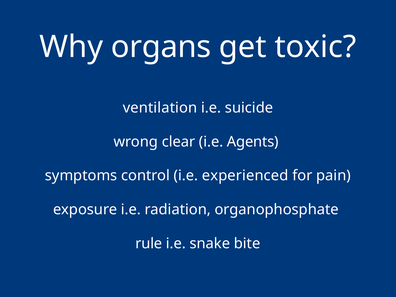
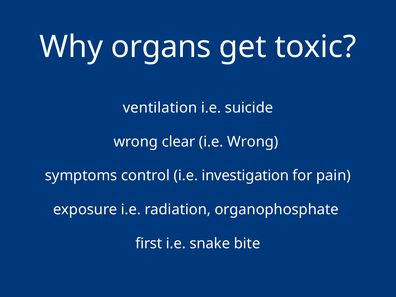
i.e Agents: Agents -> Wrong
experienced: experienced -> investigation
rule: rule -> first
